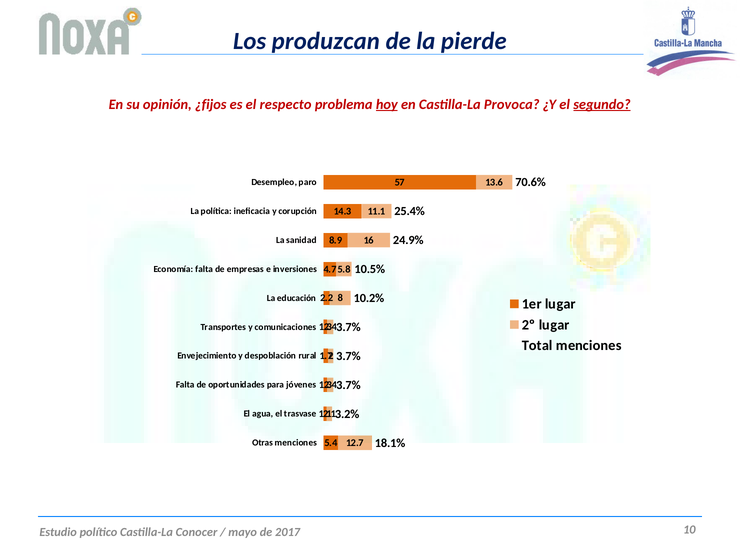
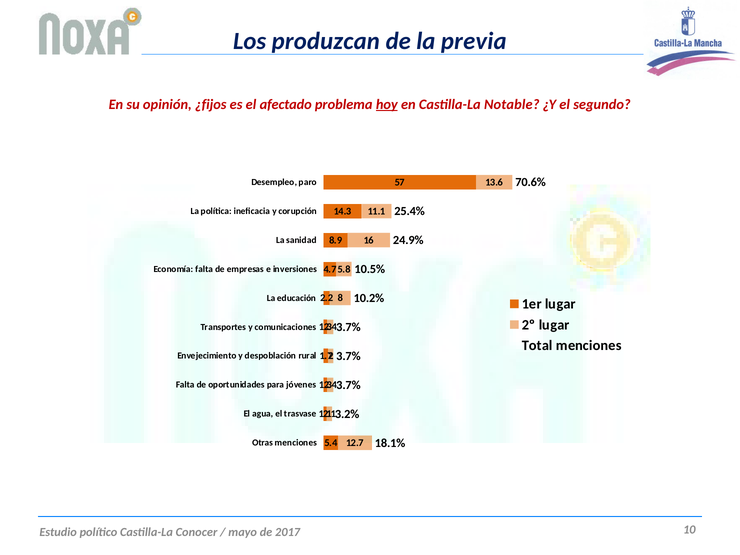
pierde: pierde -> previa
respecto: respecto -> afectado
Provoca: Provoca -> Notable
segundo underline: present -> none
